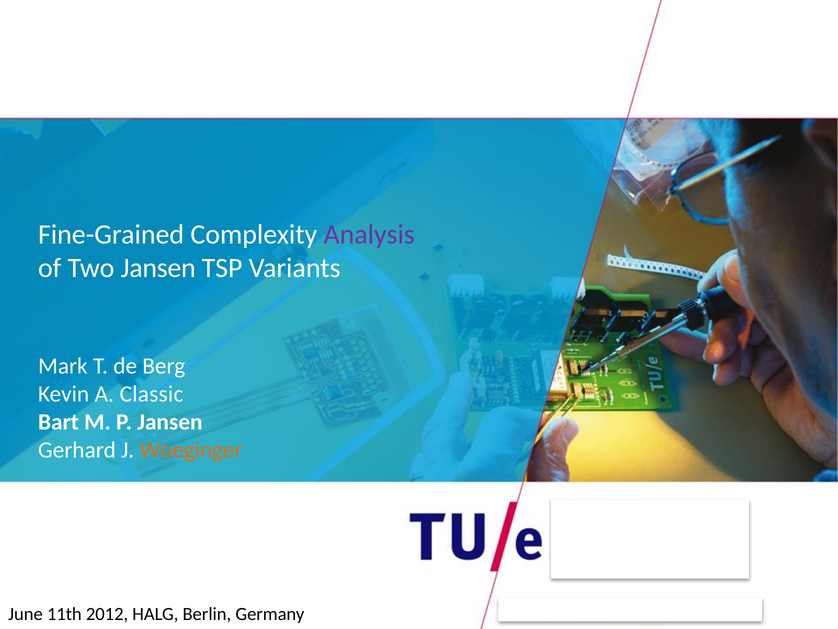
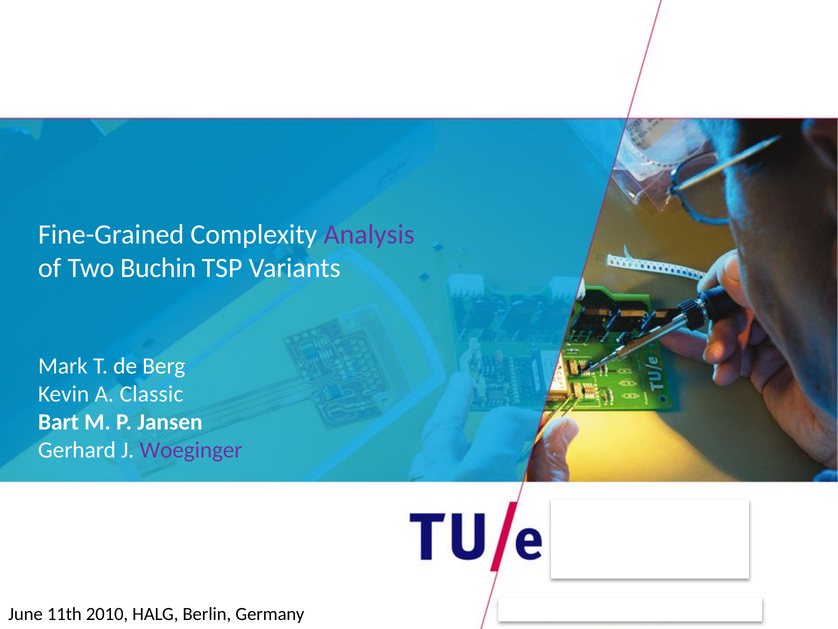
Two Jansen: Jansen -> Buchin
Woeginger colour: orange -> purple
2012: 2012 -> 2010
